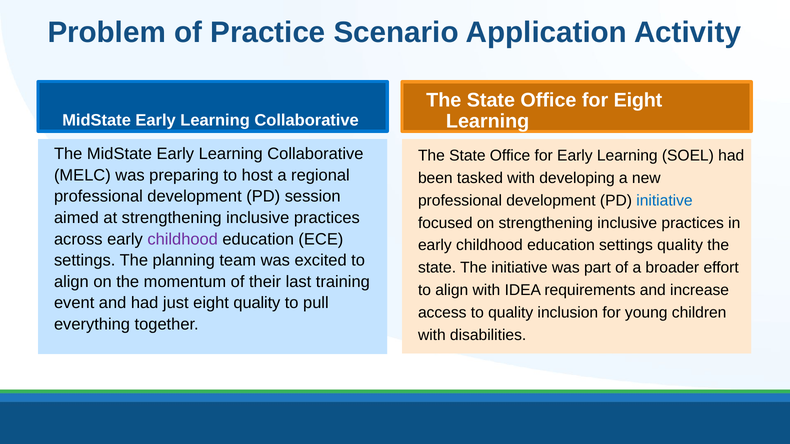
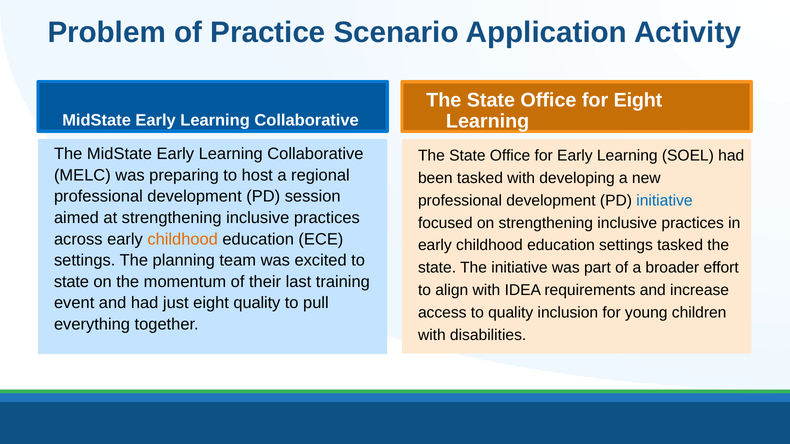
childhood at (183, 239) colour: purple -> orange
settings quality: quality -> tasked
align at (71, 282): align -> state
